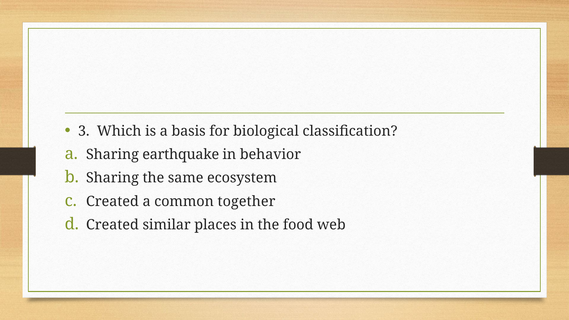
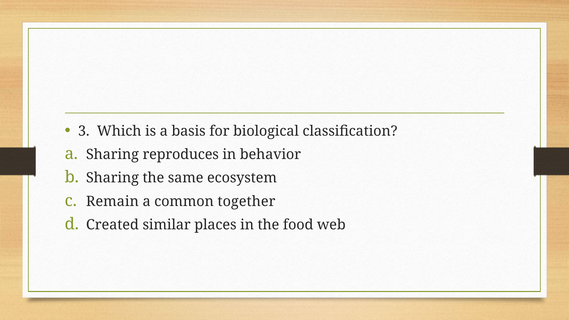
earthquake: earthquake -> reproduces
Created at (112, 201): Created -> Remain
